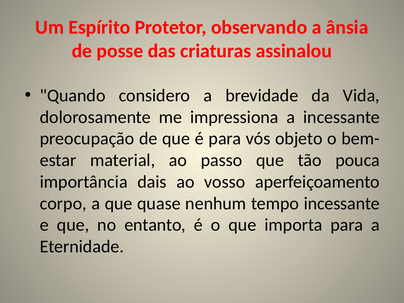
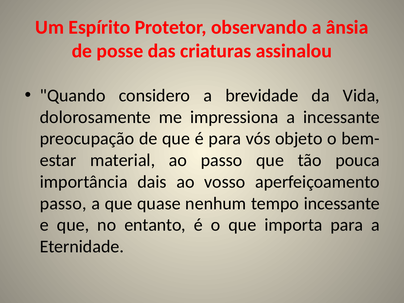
corpo at (63, 203): corpo -> passo
